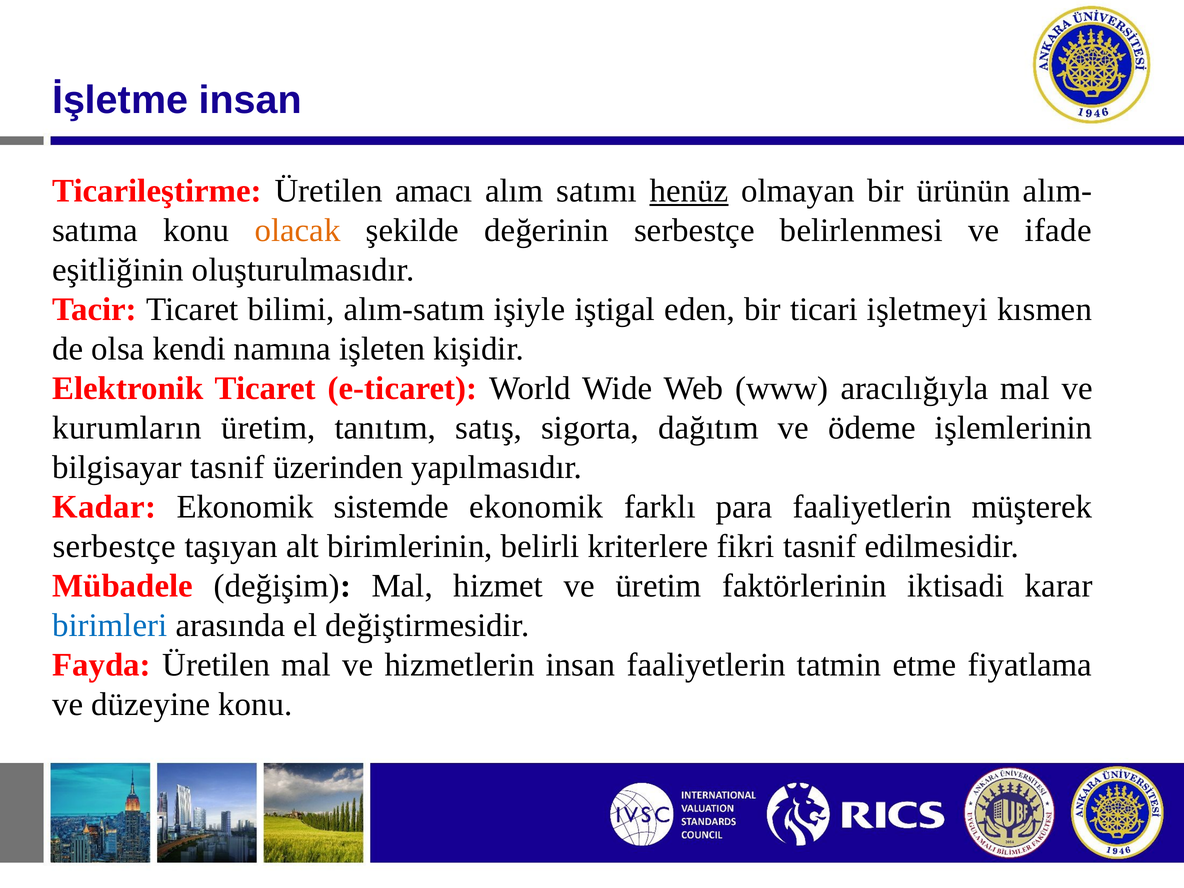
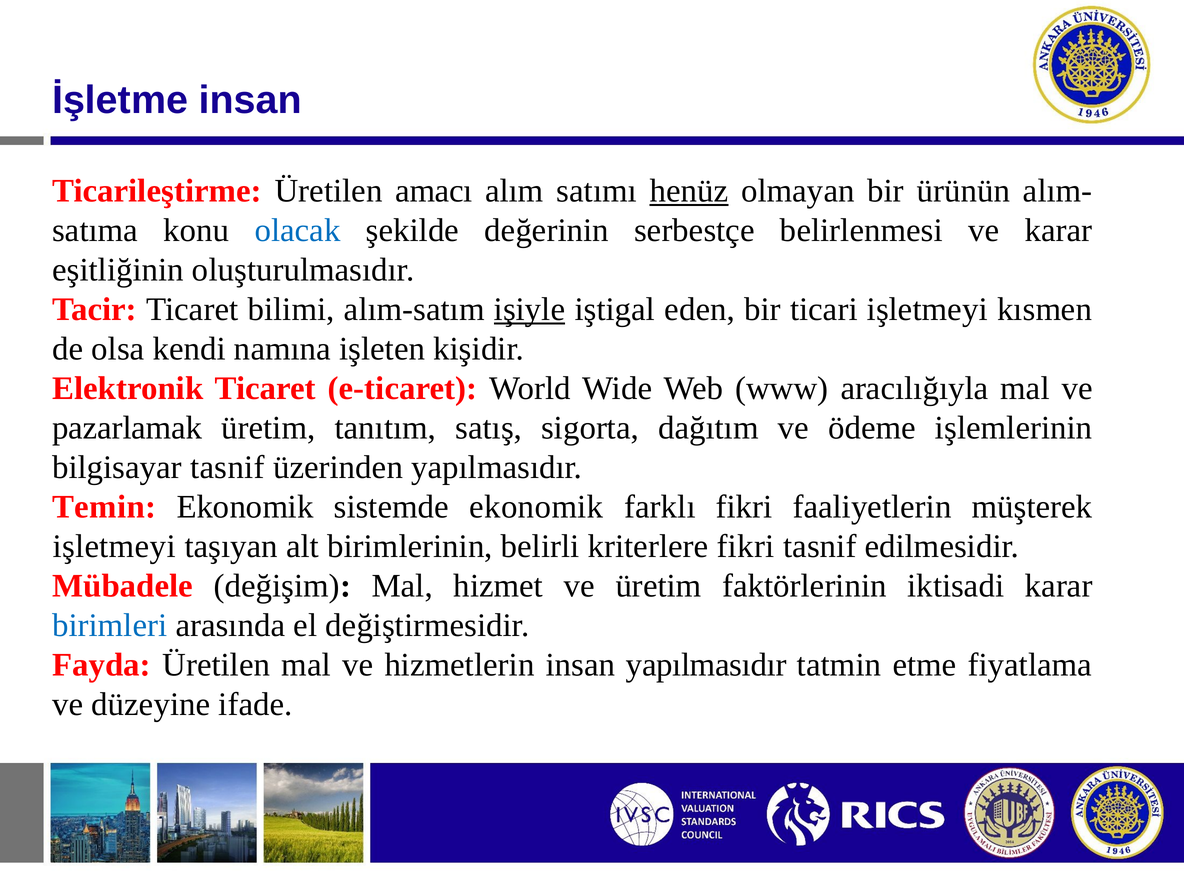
olacak colour: orange -> blue
ve ifade: ifade -> karar
işiyle underline: none -> present
kurumların: kurumların -> pazarlamak
Kadar: Kadar -> Temin
farklı para: para -> fikri
serbestçe at (114, 546): serbestçe -> işletmeyi
insan faaliyetlerin: faaliyetlerin -> yapılmasıdır
düzeyine konu: konu -> ifade
